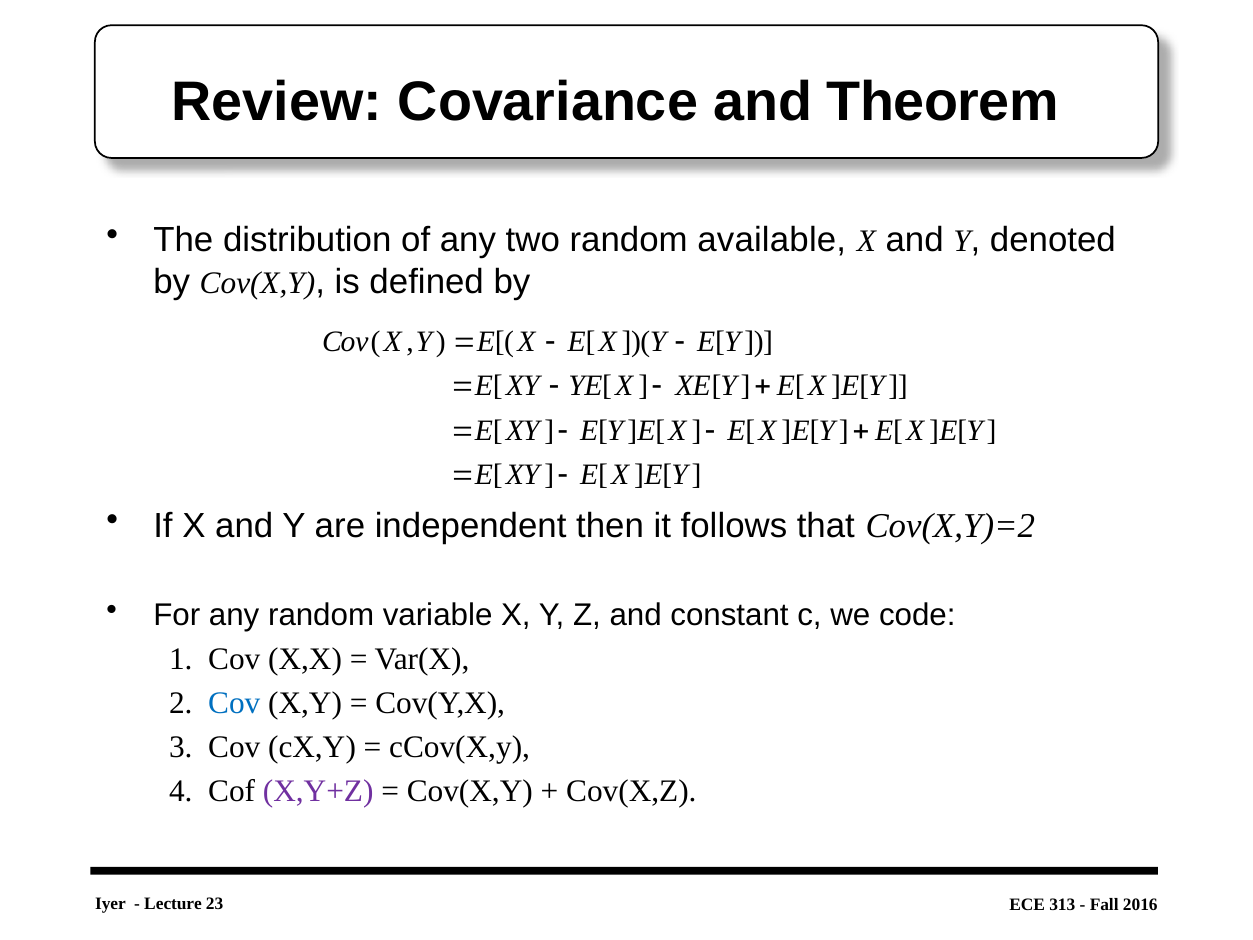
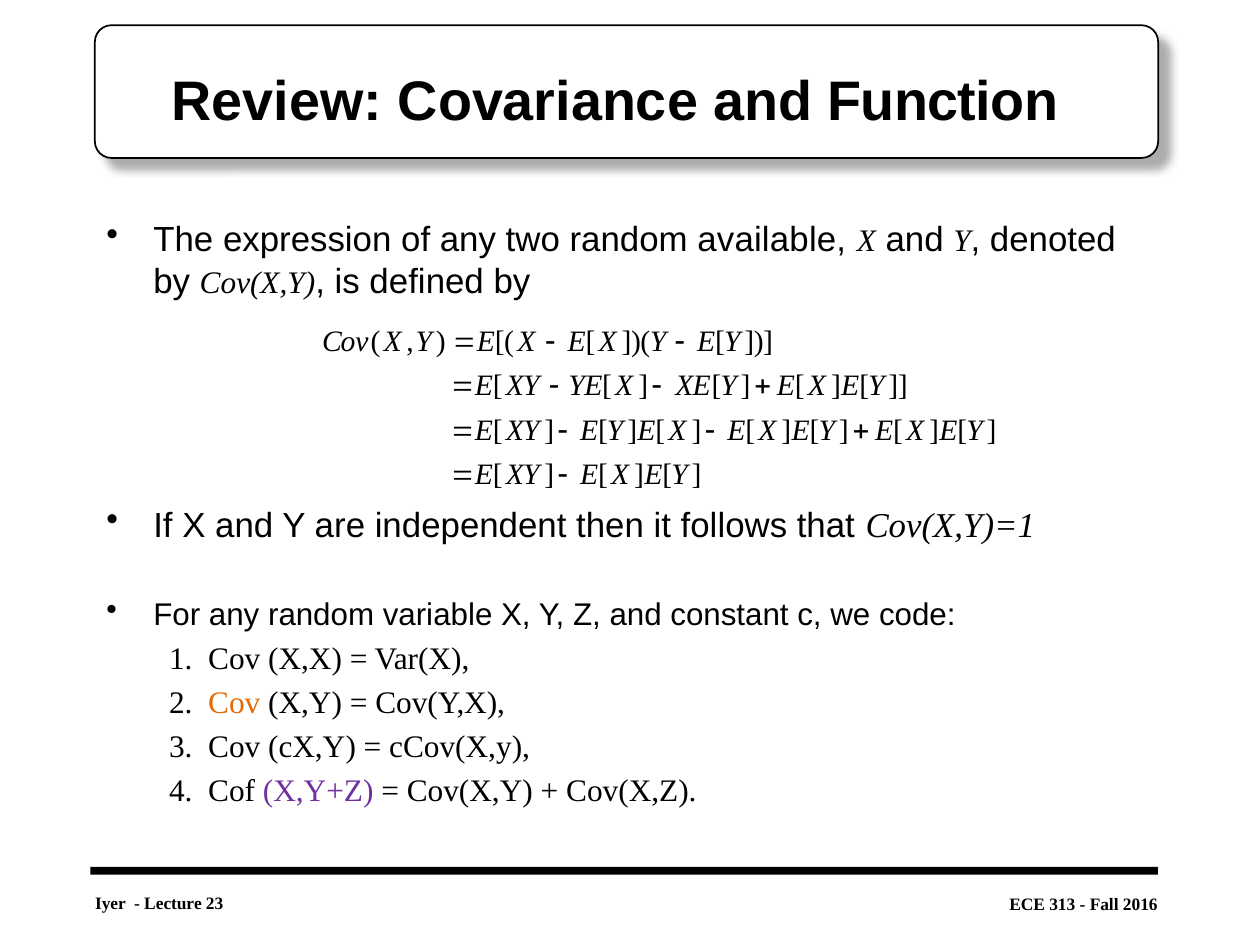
Theorem: Theorem -> Function
distribution: distribution -> expression
Cov(X,Y)=2: Cov(X,Y)=2 -> Cov(X,Y)=1
Cov at (234, 703) colour: blue -> orange
